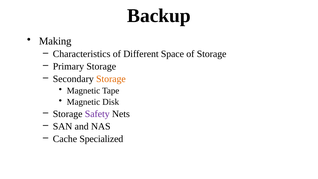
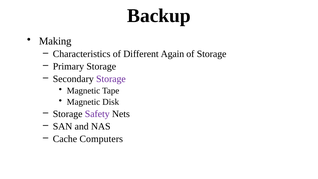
Space: Space -> Again
Storage at (111, 79) colour: orange -> purple
Specialized: Specialized -> Computers
